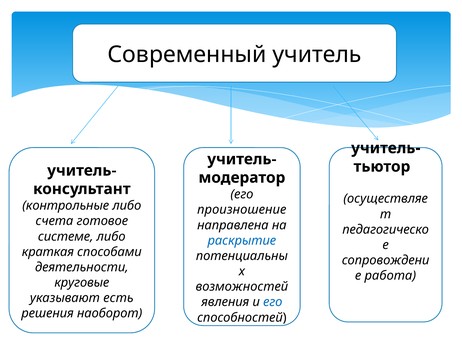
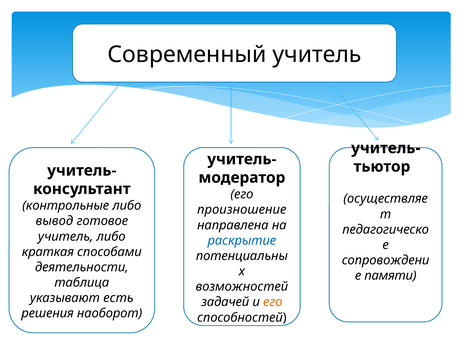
счета: счета -> вывод
системе at (66, 237): системе -> учитель
работа: работа -> памяти
круговые: круговые -> таблица
явления: явления -> задачей
его at (273, 303) colour: blue -> orange
